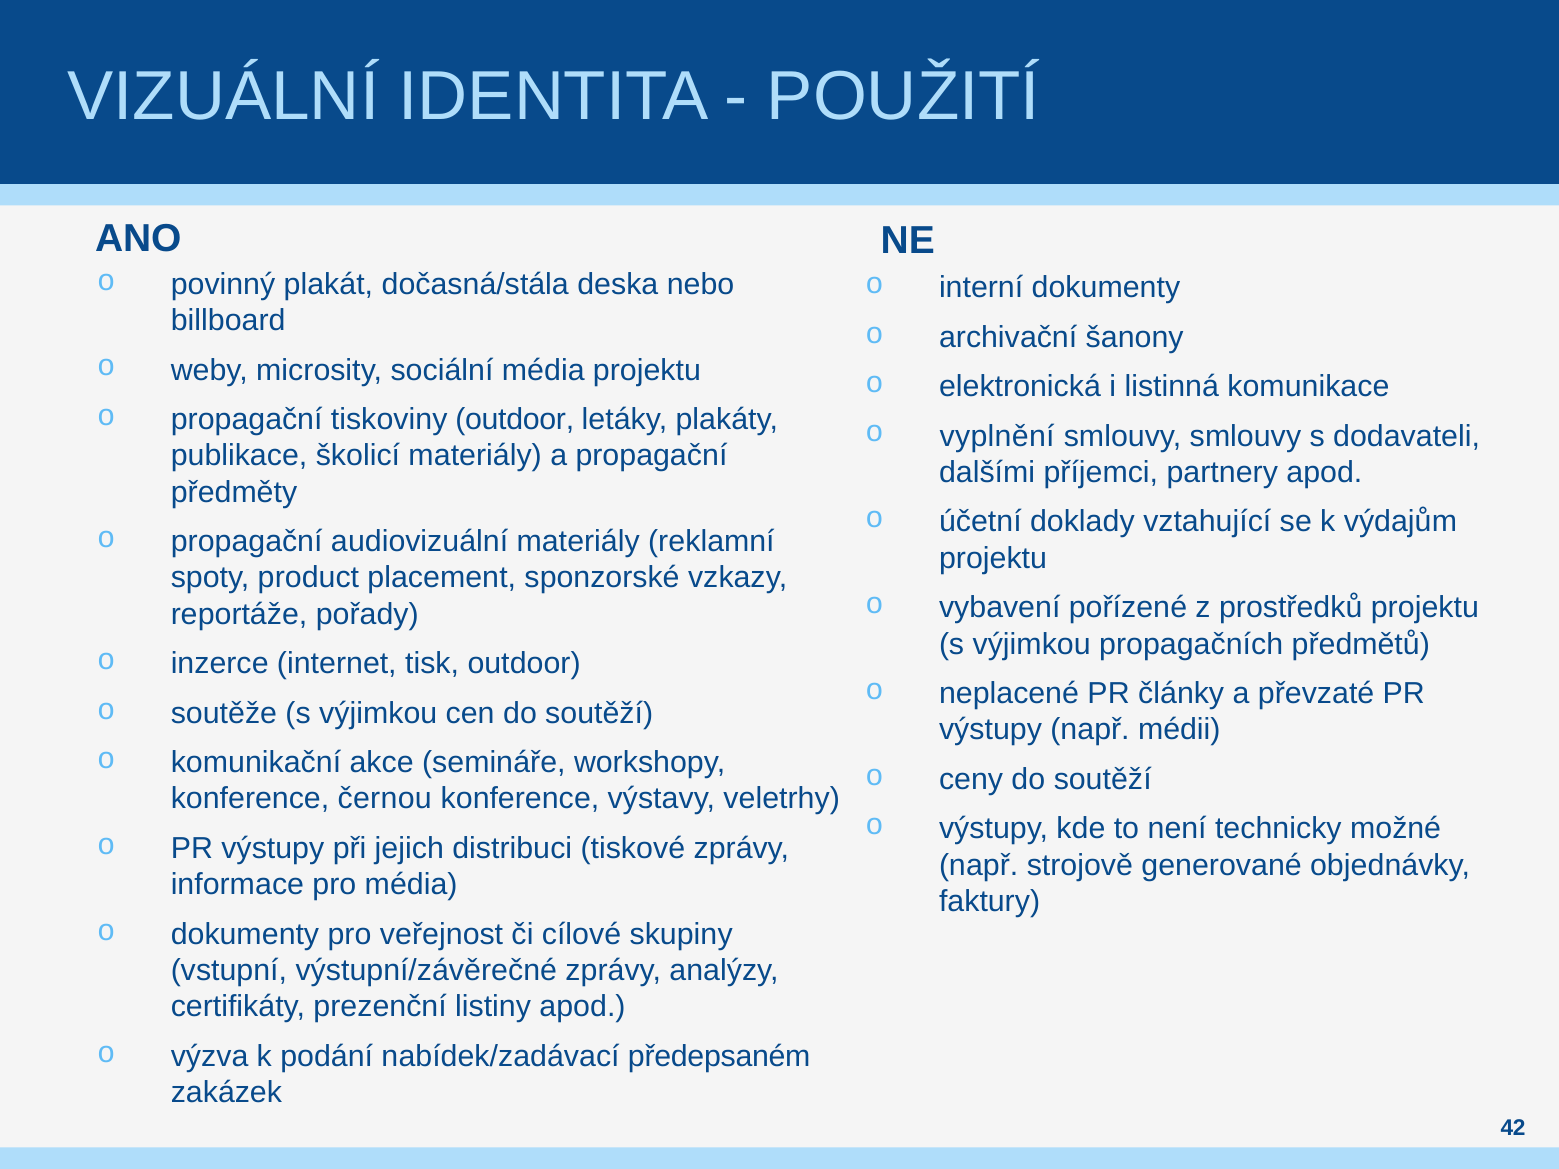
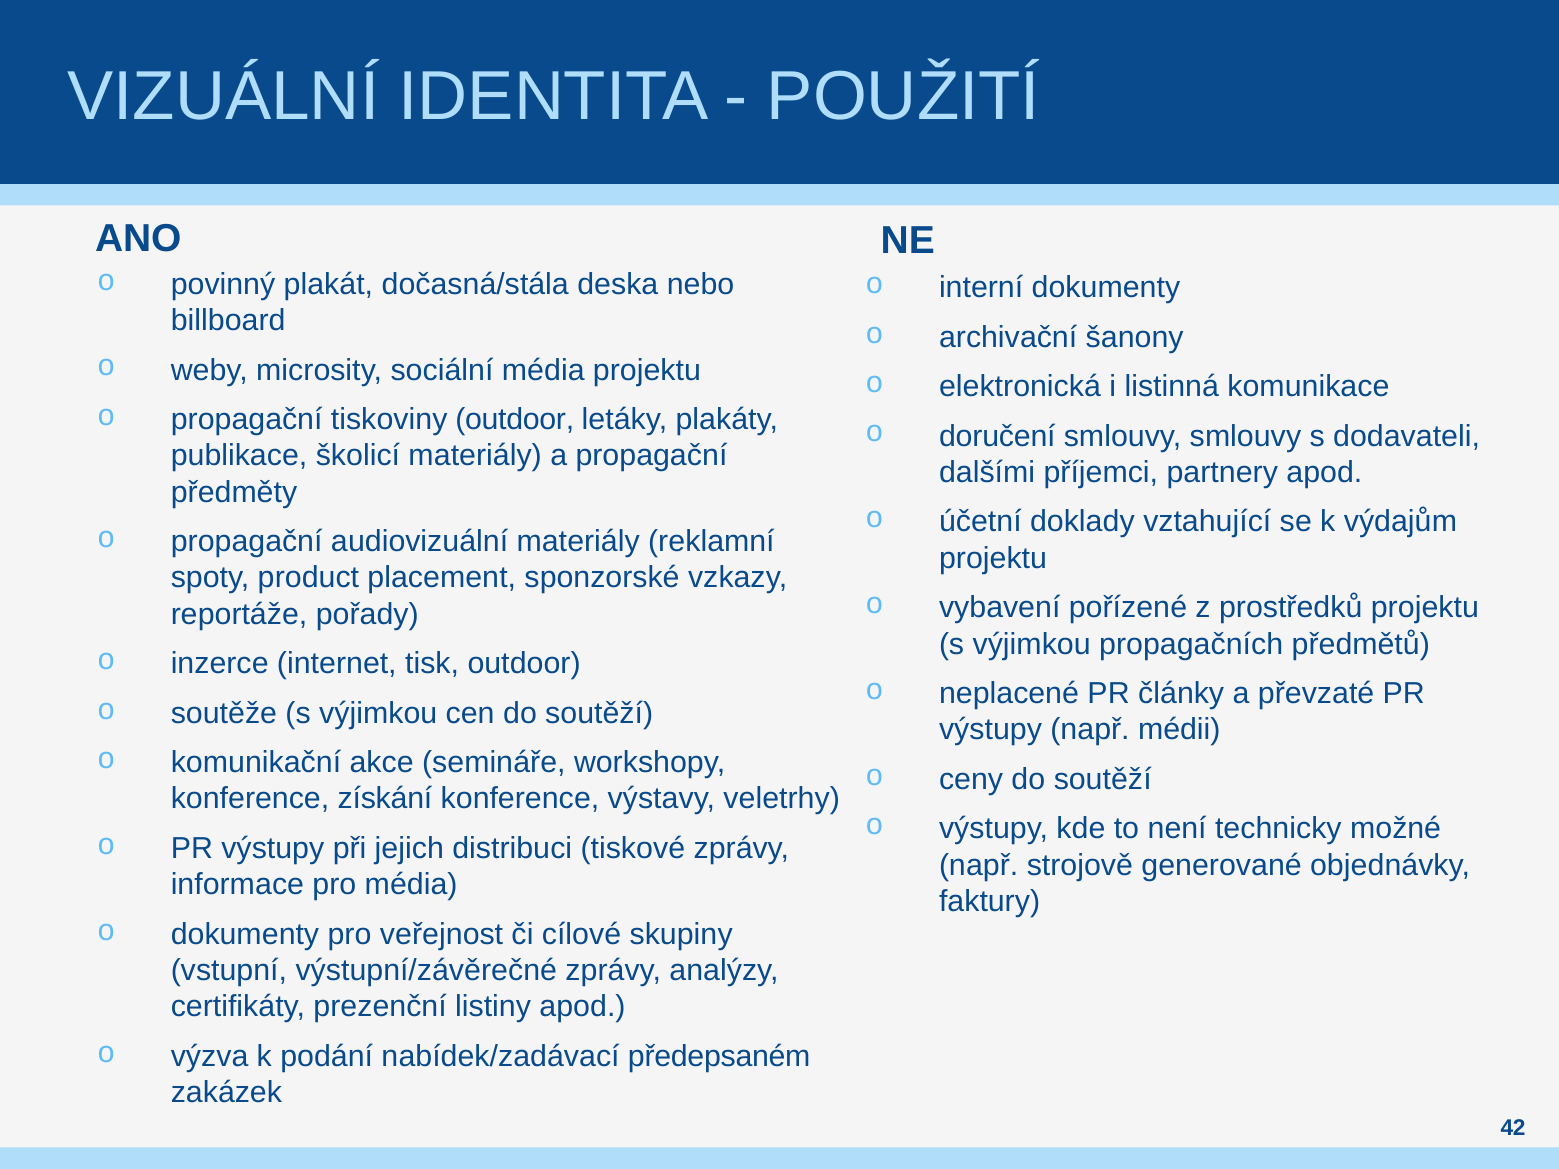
vyplnění: vyplnění -> doručení
černou: černou -> získání
